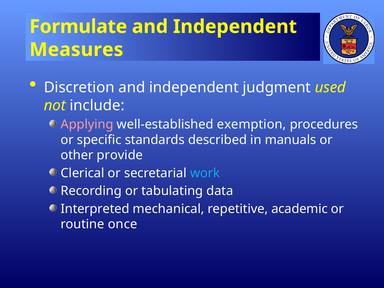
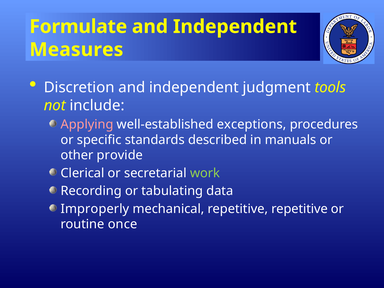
used: used -> tools
exemption: exemption -> exceptions
work colour: light blue -> light green
Interpreted: Interpreted -> Improperly
repetitive academic: academic -> repetitive
